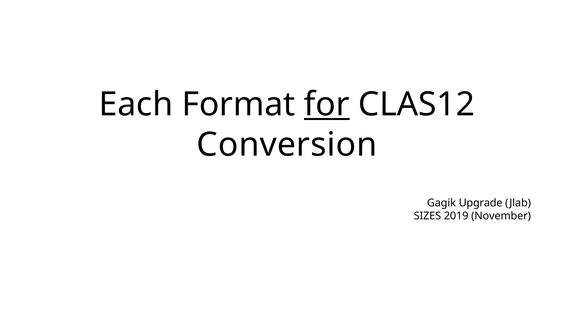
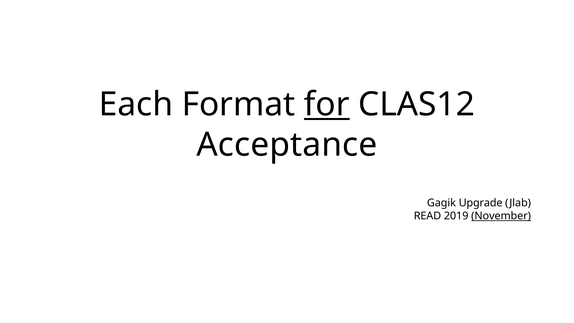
Conversion: Conversion -> Acceptance
SIZES: SIZES -> READ
November underline: none -> present
